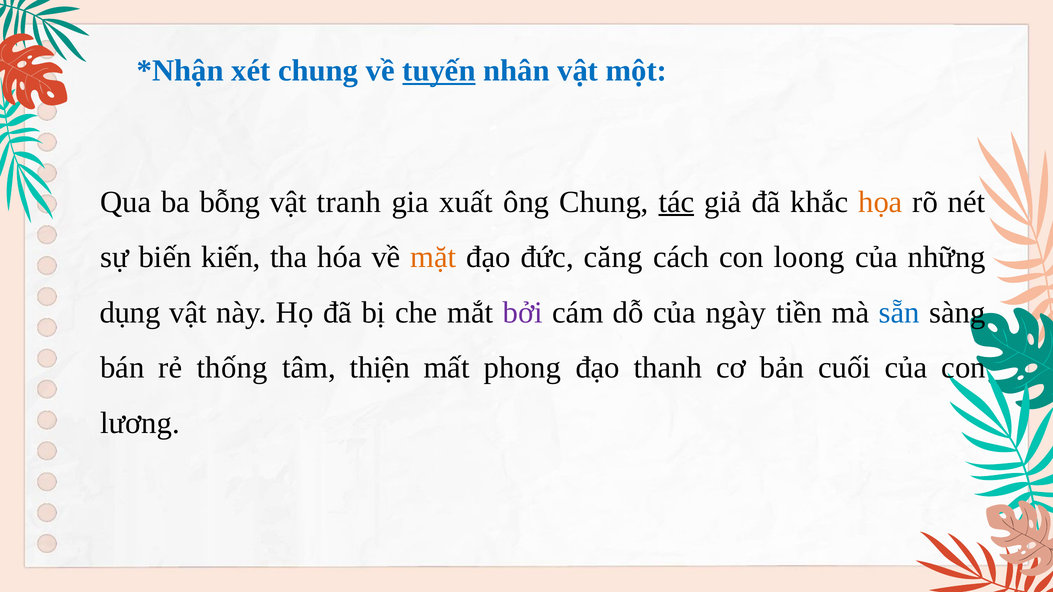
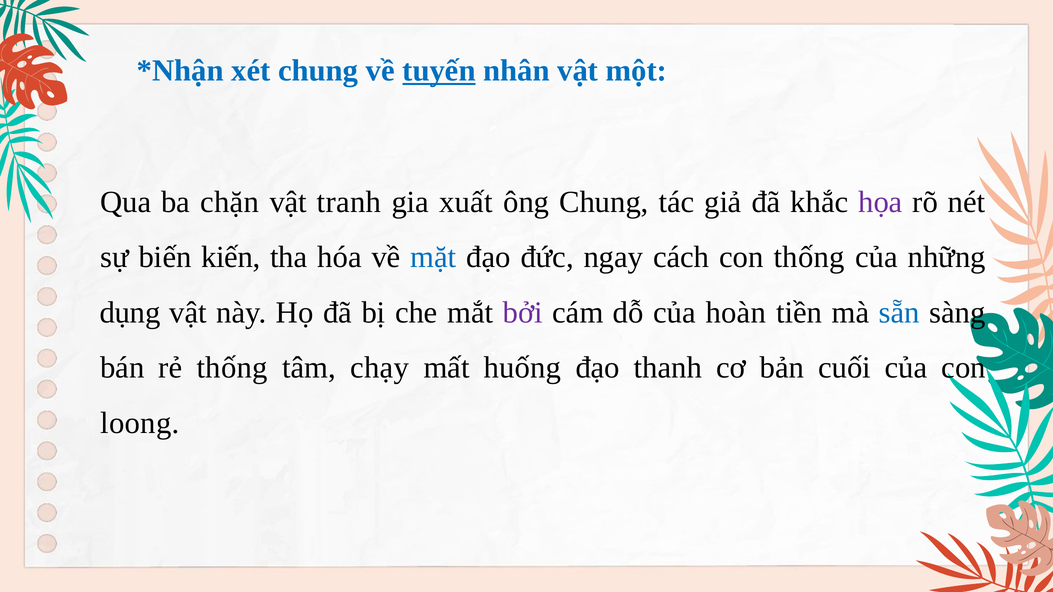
bỗng: bỗng -> chặn
tác underline: present -> none
họa colour: orange -> purple
mặt colour: orange -> blue
căng: căng -> ngay
con loong: loong -> thống
ngày: ngày -> hoàn
thiện: thiện -> chạy
phong: phong -> huống
lương: lương -> loong
